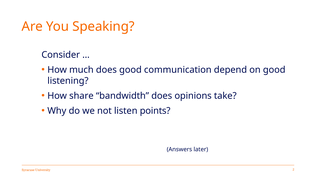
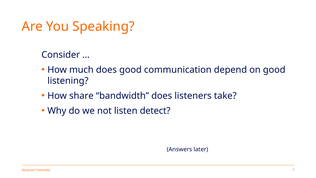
opinions: opinions -> listeners
points: points -> detect
